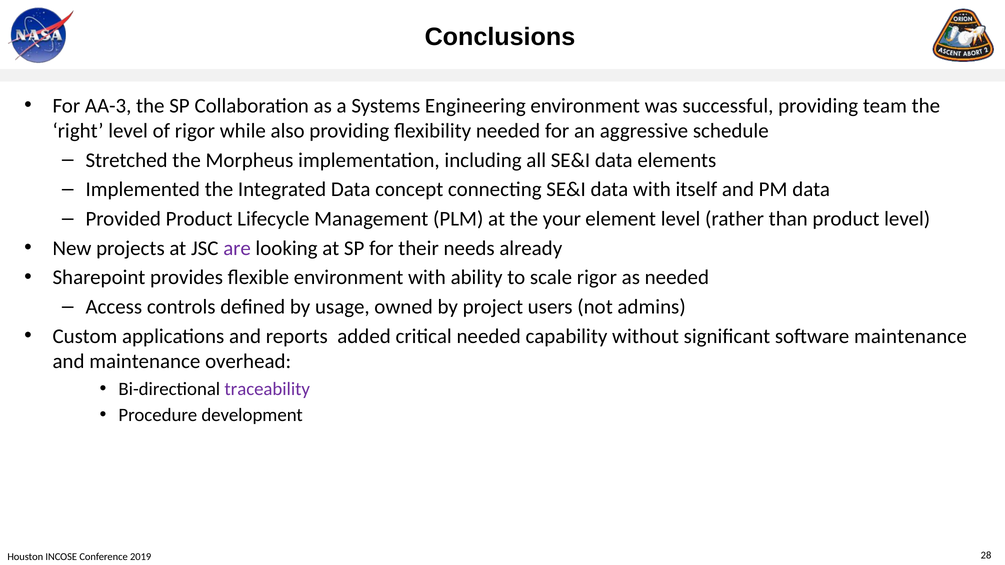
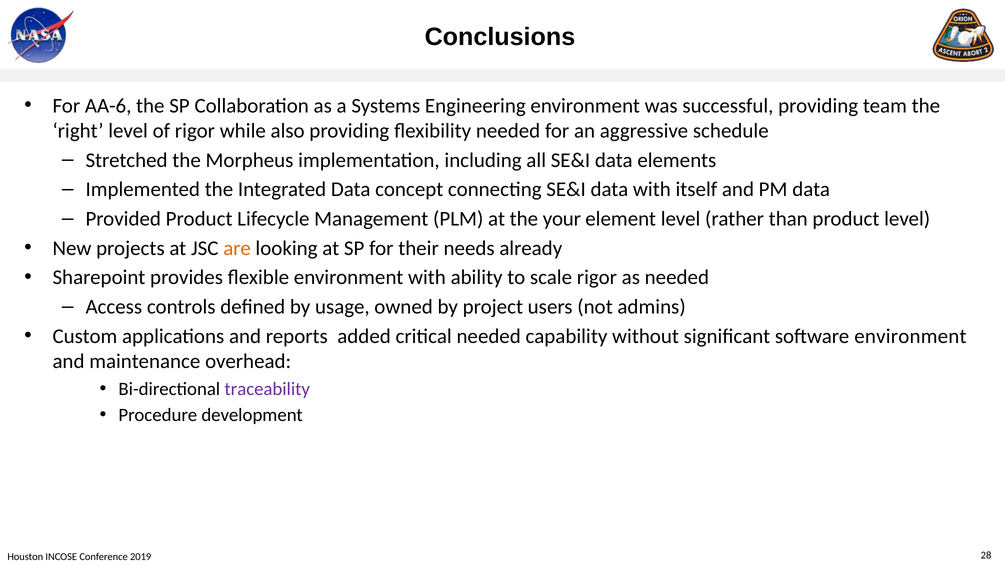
AA-3: AA-3 -> AA-6
are colour: purple -> orange
software maintenance: maintenance -> environment
